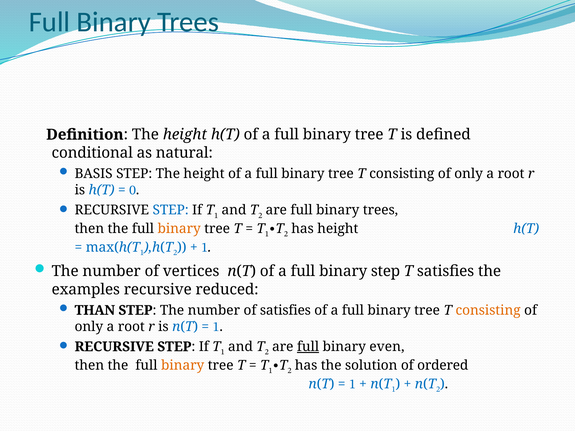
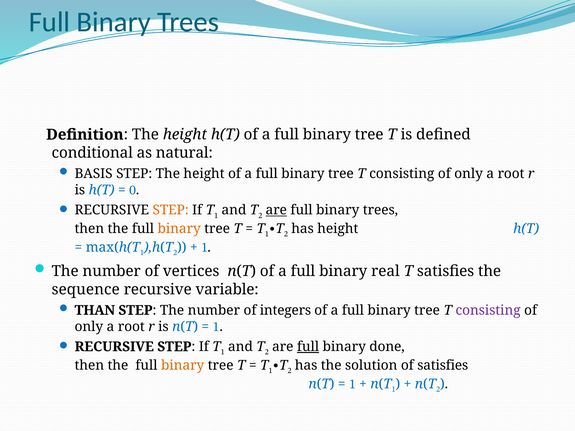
STEP at (171, 210) colour: blue -> orange
are at (276, 210) underline: none -> present
binary step: step -> real
examples: examples -> sequence
reduced: reduced -> variable
of satisfies: satisfies -> integers
consisting at (488, 310) colour: orange -> purple
even: even -> done
of ordered: ordered -> satisfies
